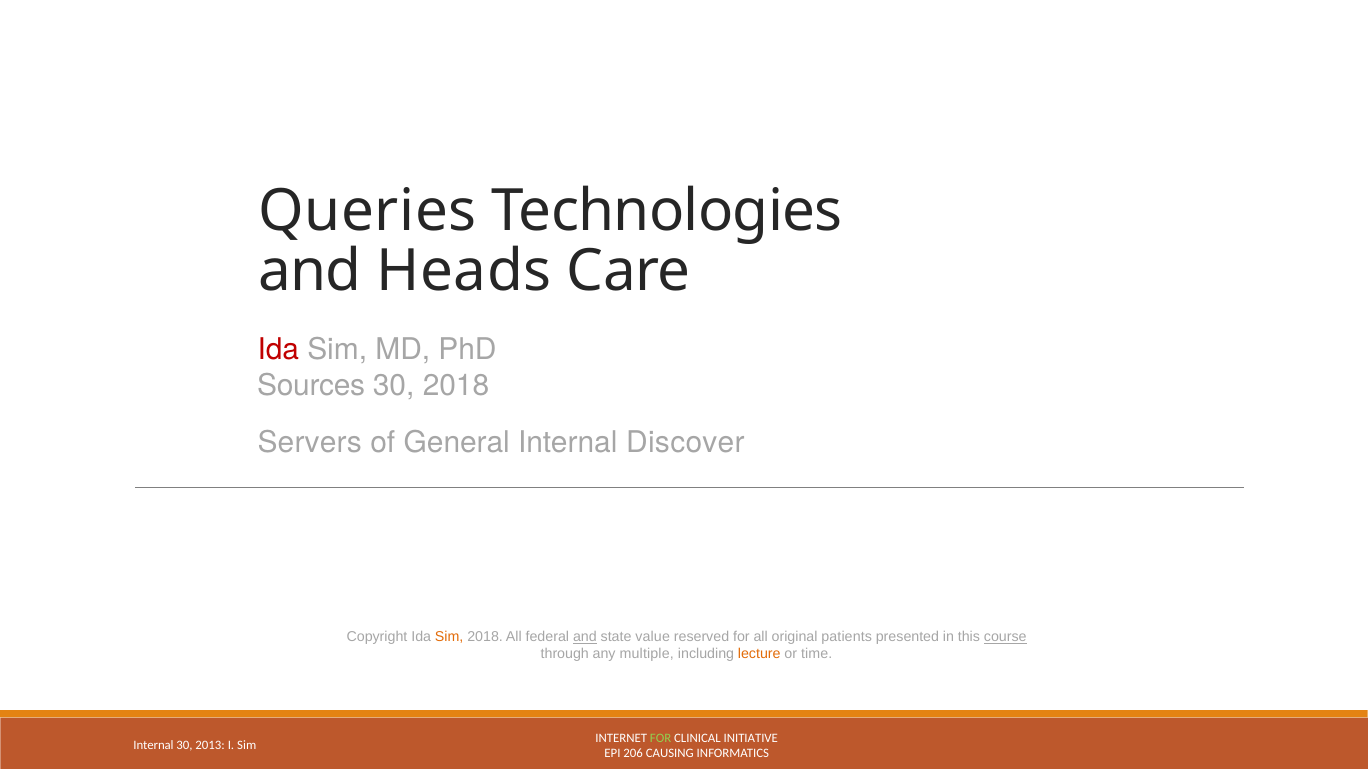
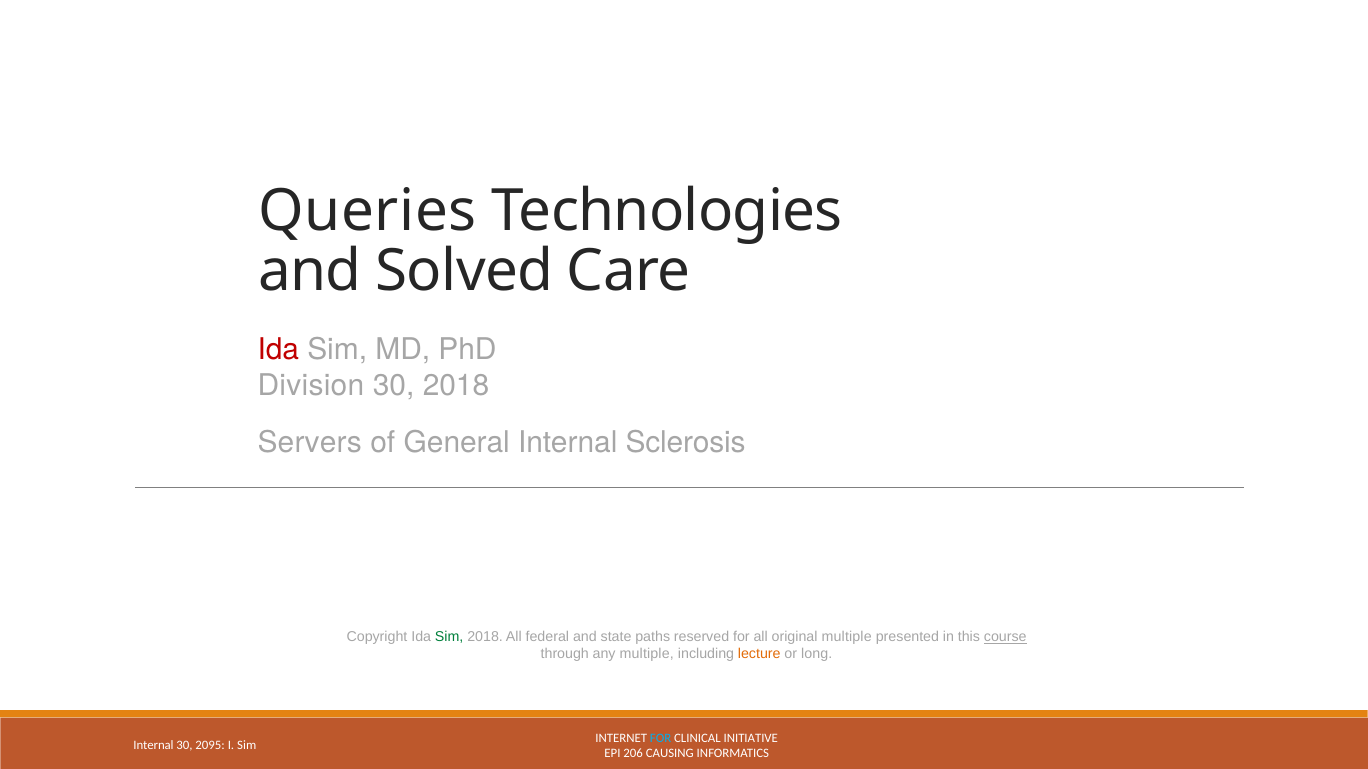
Heads: Heads -> Solved
Sources: Sources -> Division
Discover: Discover -> Sclerosis
Sim at (449, 637) colour: orange -> green
and at (585, 637) underline: present -> none
value: value -> paths
original patients: patients -> multiple
time: time -> long
FOR at (661, 738) colour: light green -> light blue
2013: 2013 -> 2095
